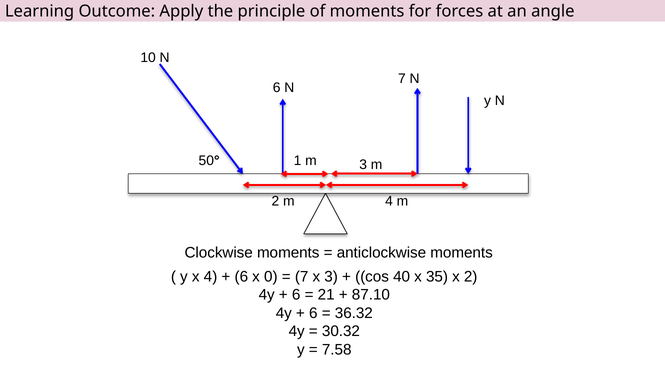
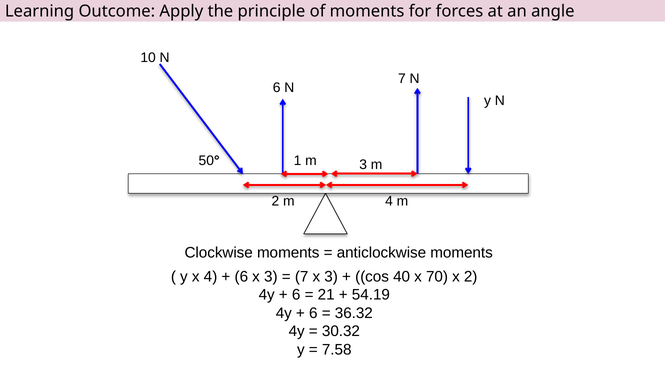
6 x 0: 0 -> 3
35: 35 -> 70
87.10: 87.10 -> 54.19
